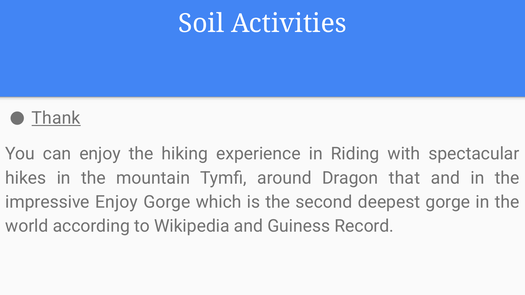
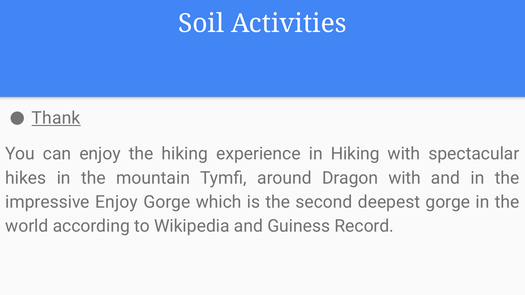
in Riding: Riding -> Hiking
Dragon that: that -> with
